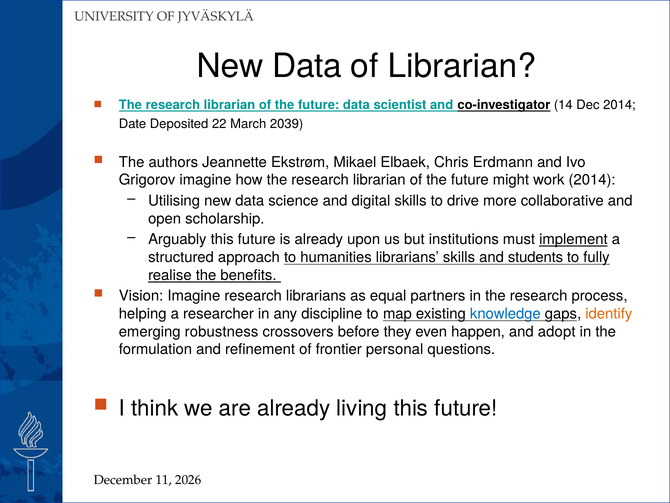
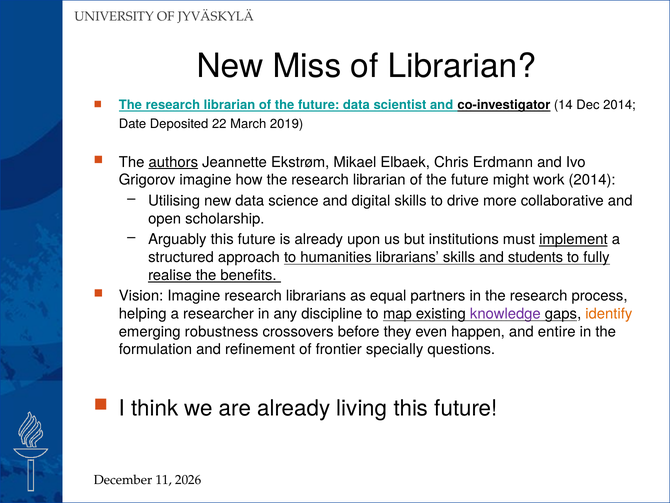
Data at (307, 66): Data -> Miss
2039: 2039 -> 2019
authors underline: none -> present
knowledge colour: blue -> purple
adopt: adopt -> entire
personal: personal -> specially
